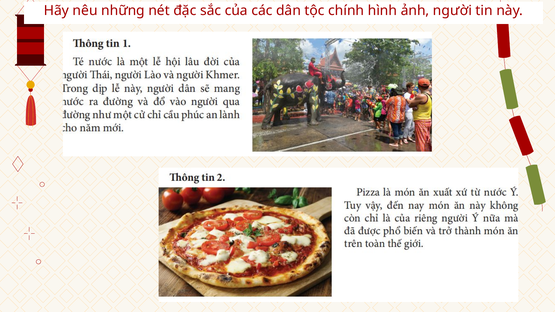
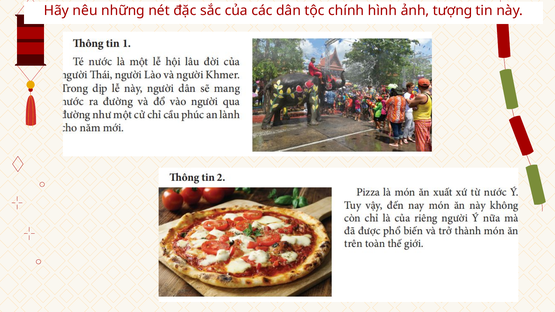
người: người -> tượng
